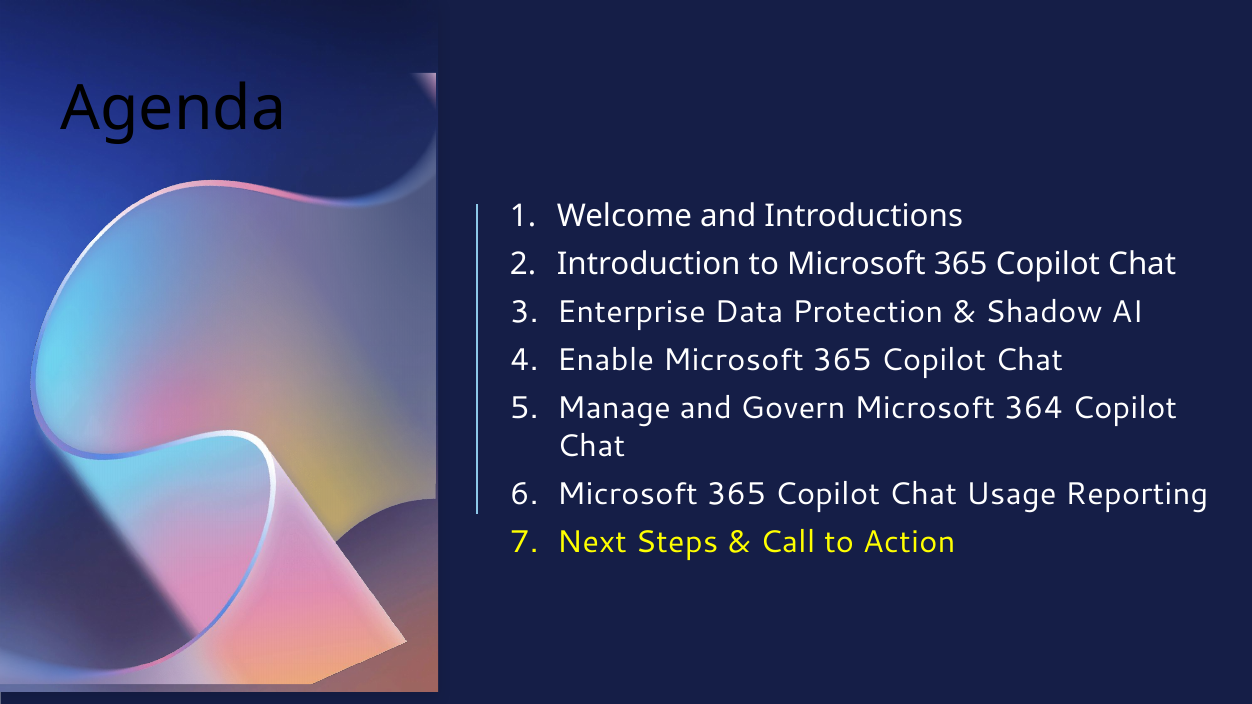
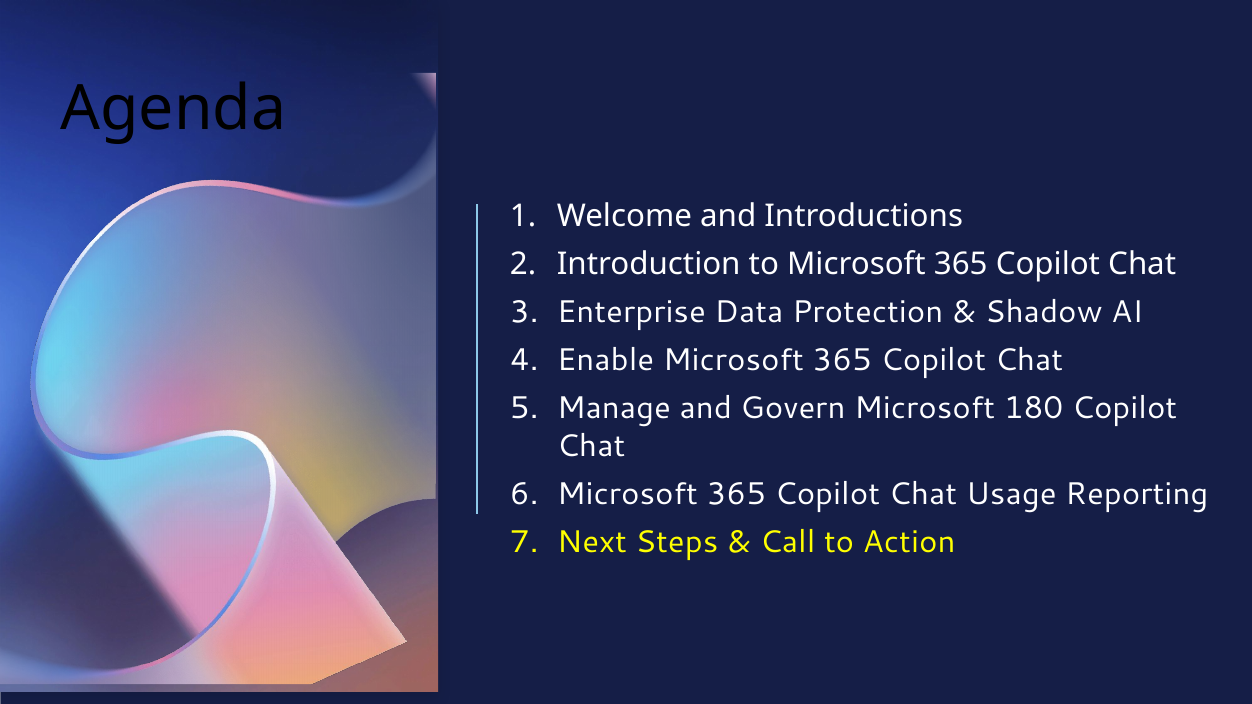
364: 364 -> 180
